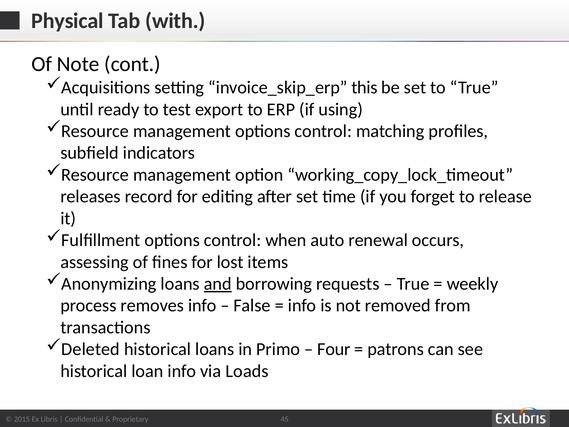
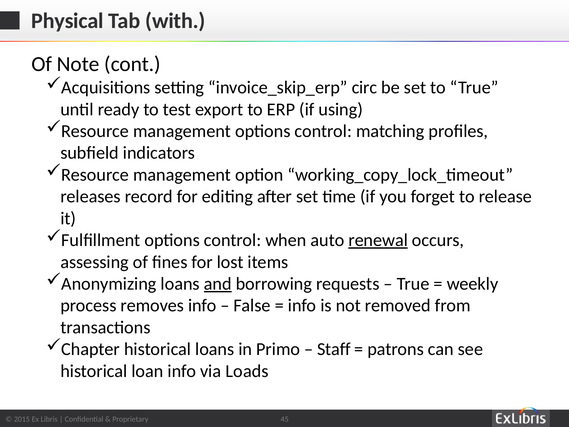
this: this -> circ
renewal underline: none -> present
Deleted: Deleted -> Chapter
Four: Four -> Staff
